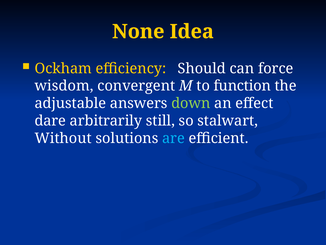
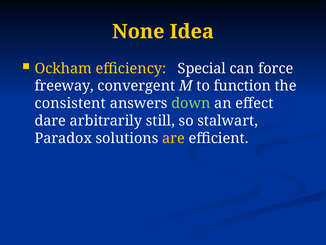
Should: Should -> Special
wisdom: wisdom -> freeway
adjustable: adjustable -> consistent
Without: Without -> Paradox
are colour: light blue -> yellow
